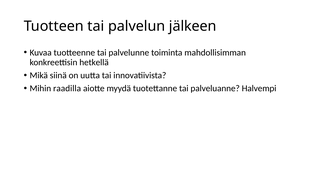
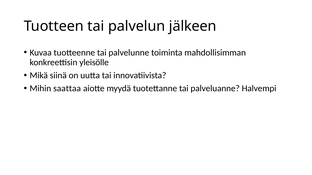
hetkellä: hetkellä -> yleisölle
raadilla: raadilla -> saattaa
